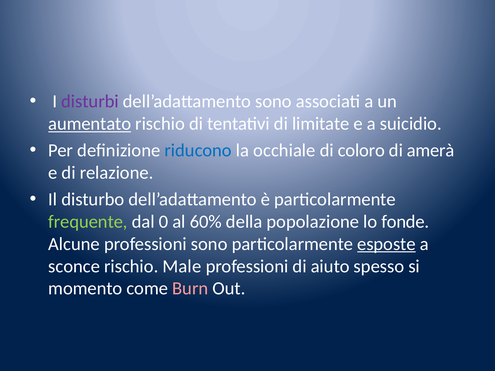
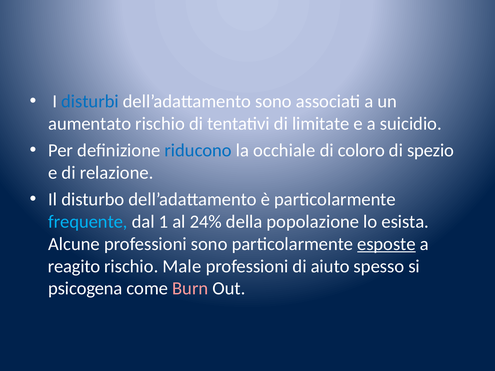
disturbi colour: purple -> blue
aumentato underline: present -> none
amerà: amerà -> spezio
frequente colour: light green -> light blue
0: 0 -> 1
60%: 60% -> 24%
fonde: fonde -> esista
sconce: sconce -> reagito
momento: momento -> psicogena
